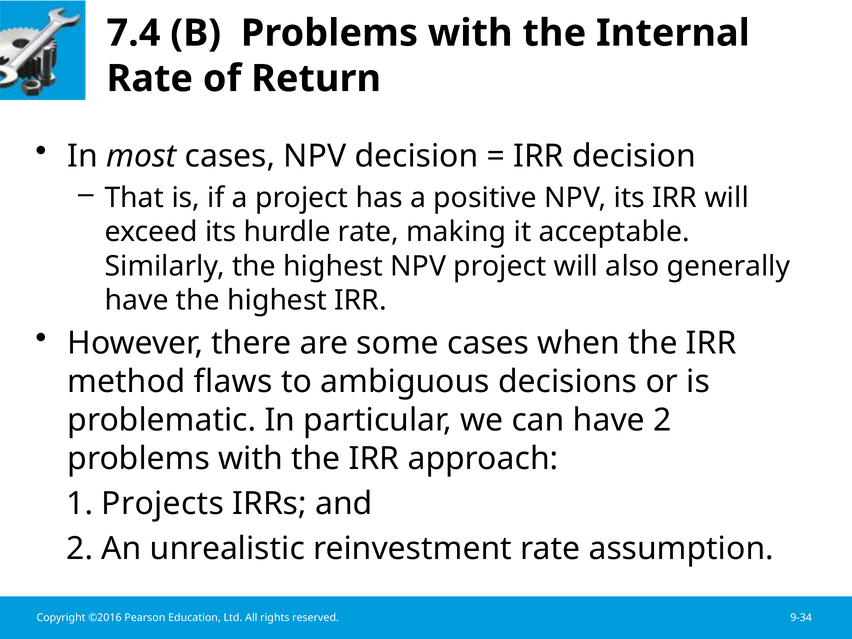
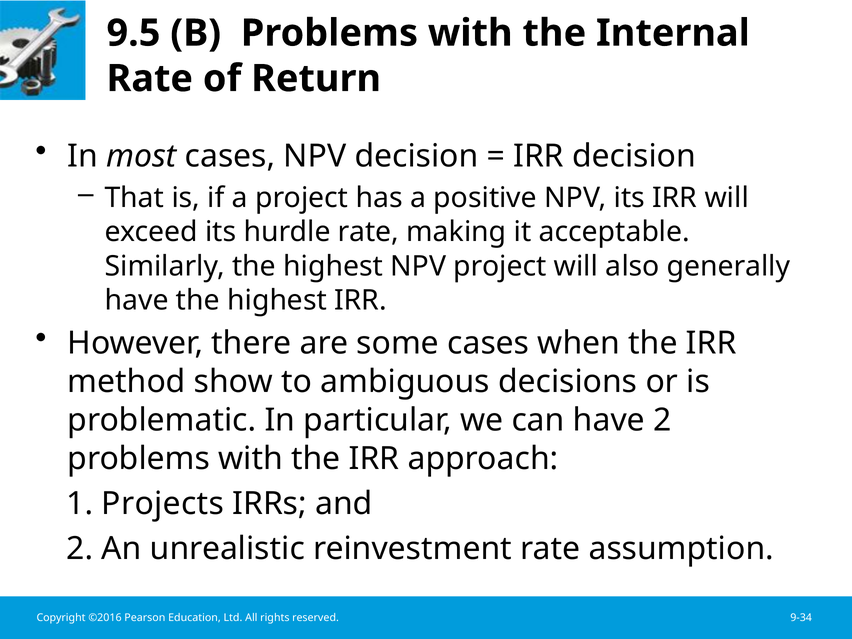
7.4: 7.4 -> 9.5
flaws: flaws -> show
